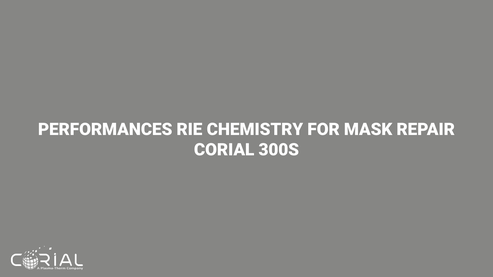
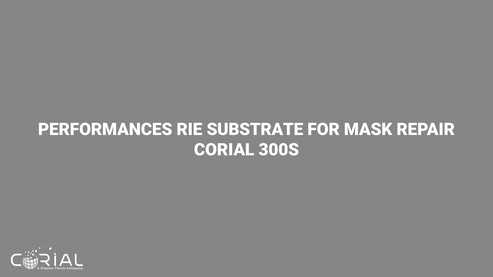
CHEMISTRY: CHEMISTRY -> SUBSTRATE
